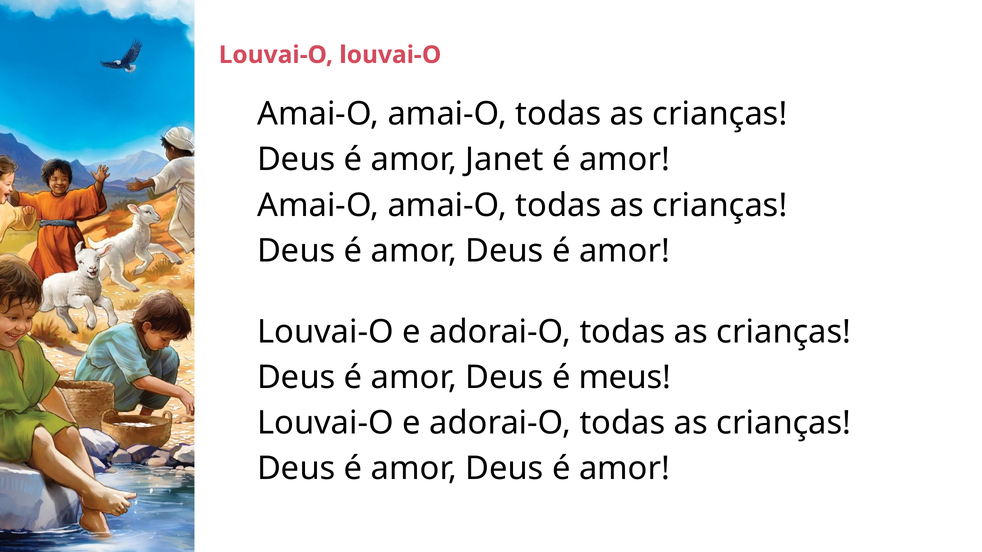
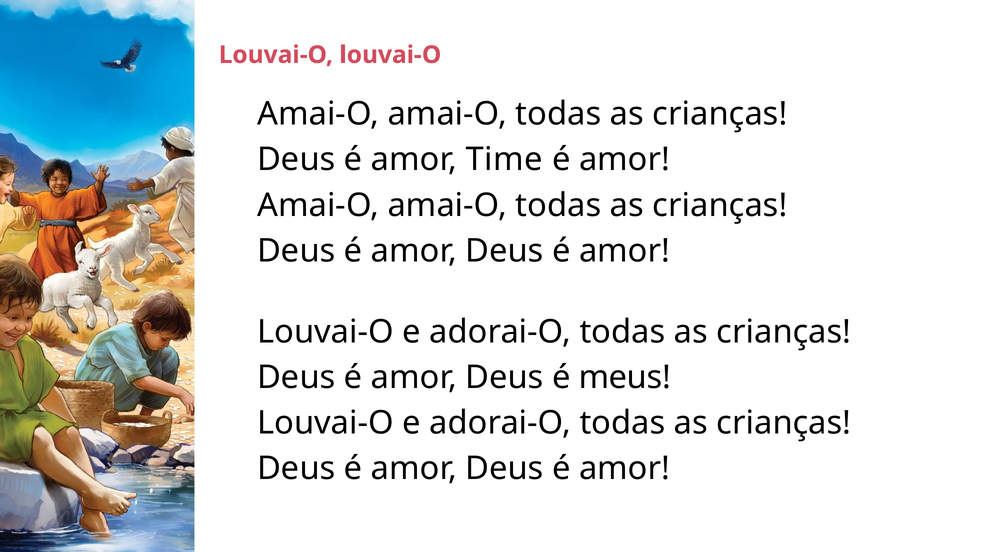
Janet: Janet -> Time
